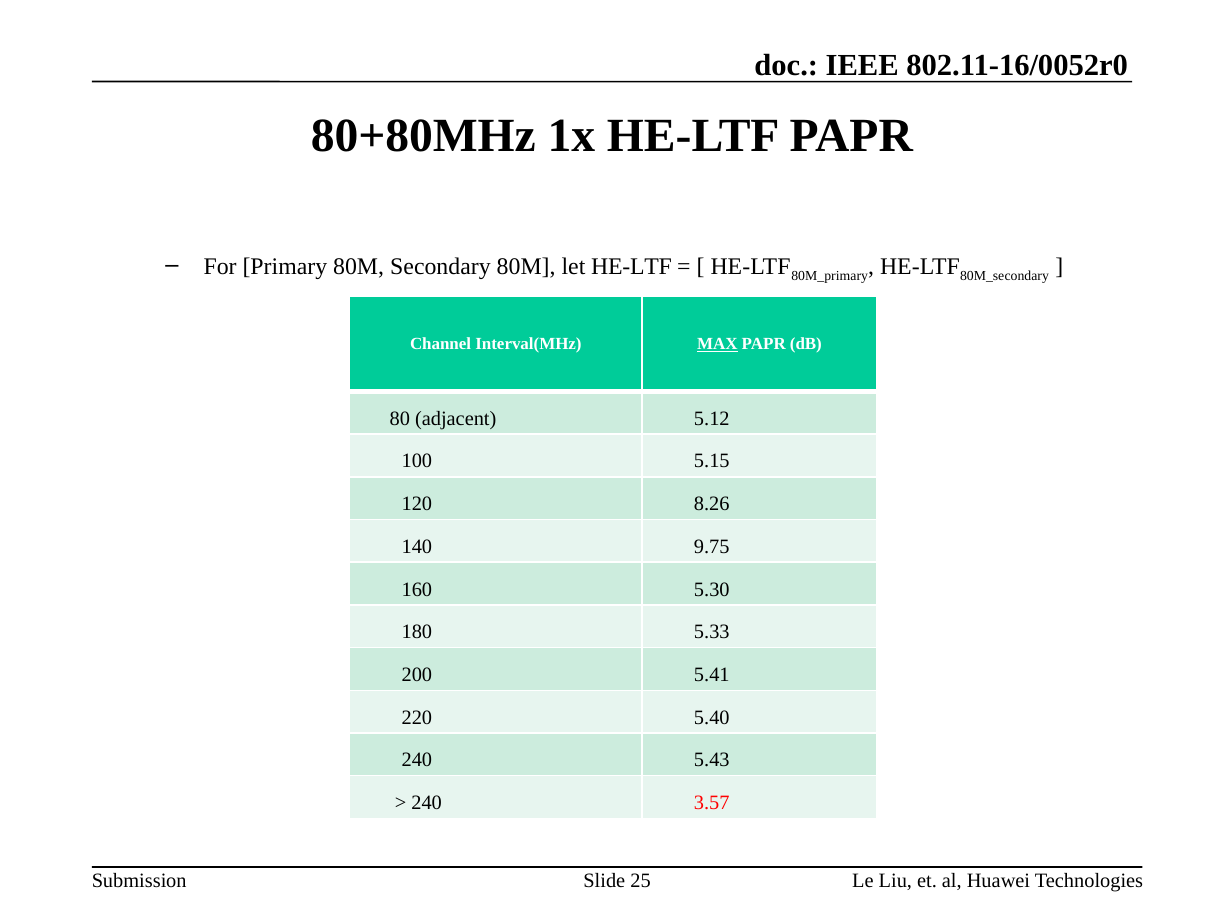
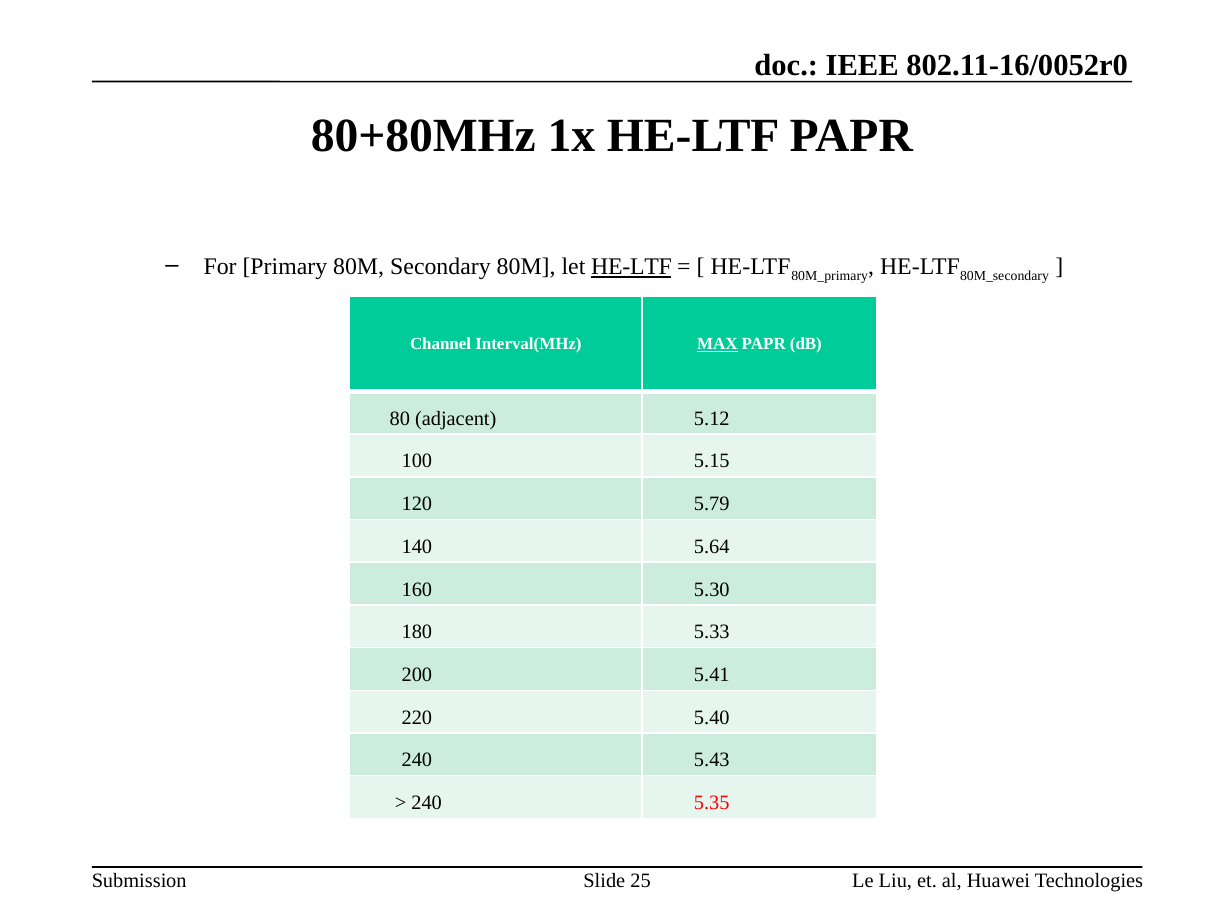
HE-LTF at (631, 267) underline: none -> present
8.26: 8.26 -> 5.79
9.75: 9.75 -> 5.64
3.57: 3.57 -> 5.35
